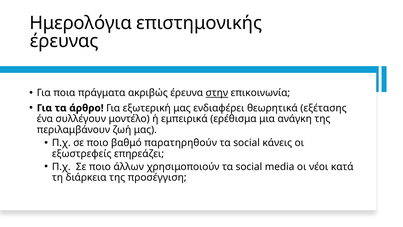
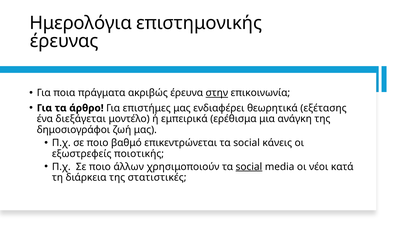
εξωτερική: εξωτερική -> επιστήμες
συλλέγουν: συλλέγουν -> διεξάγεται
περιλαμβάνουν: περιλαμβάνουν -> δημοσιογράφοι
παρατηρηθούν: παρατηρηθούν -> επικεντρώνεται
επηρεάζει: επηρεάζει -> ποιοτικής
social at (249, 166) underline: none -> present
προσέγγιση: προσέγγιση -> στατιστικές
